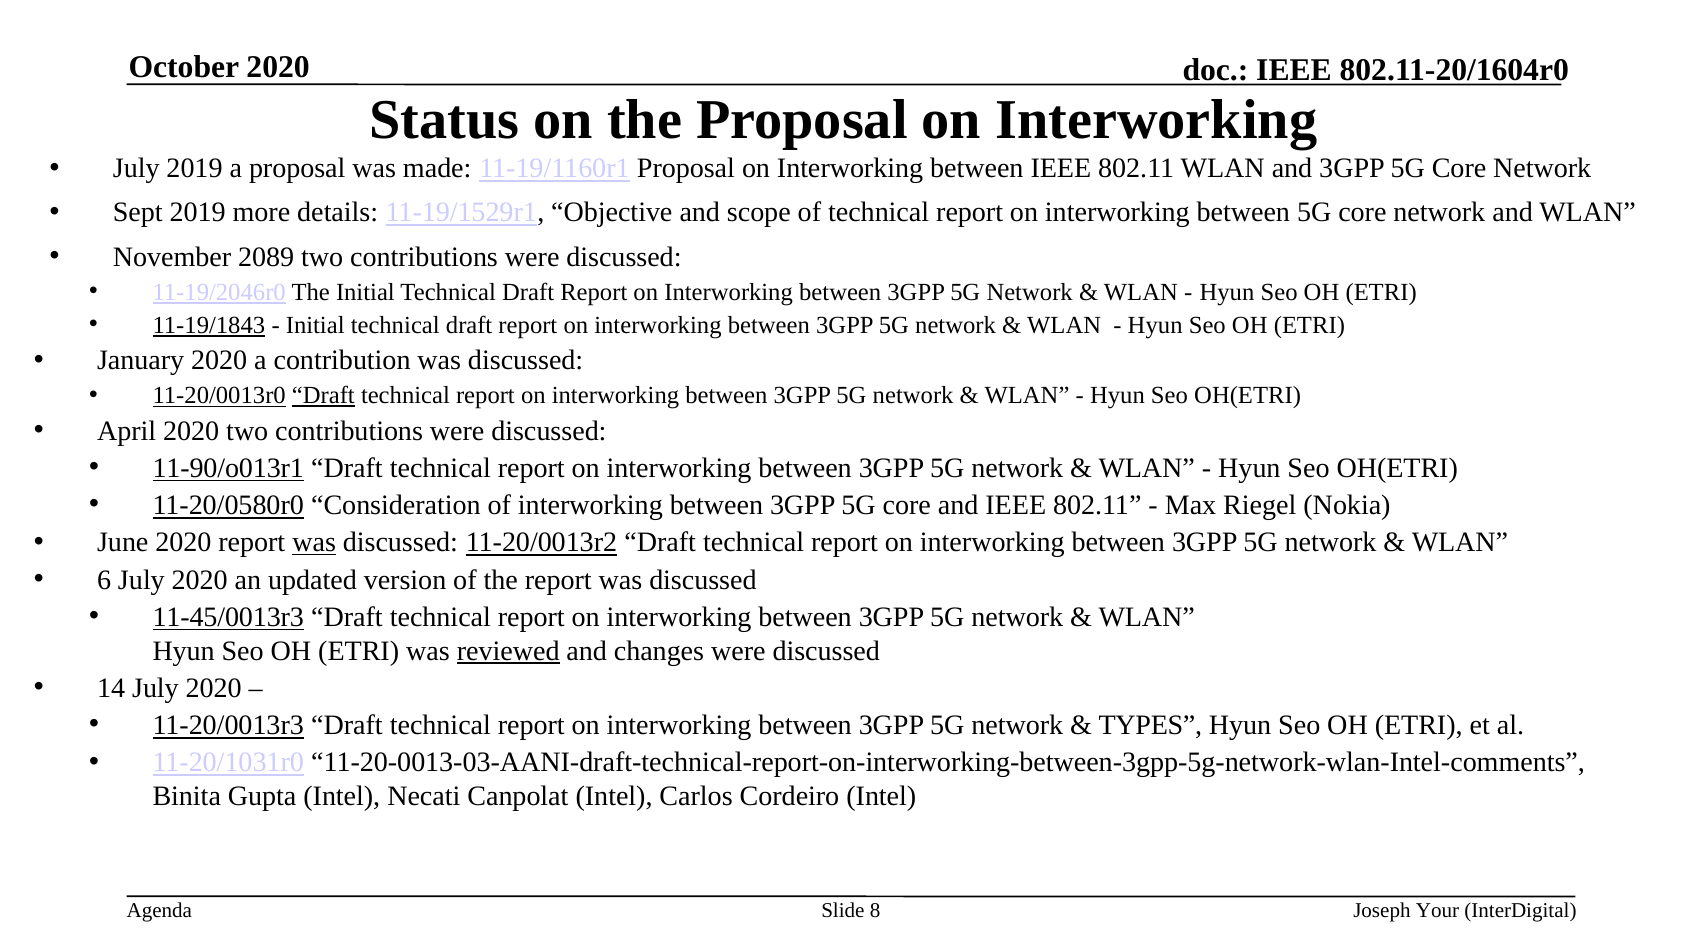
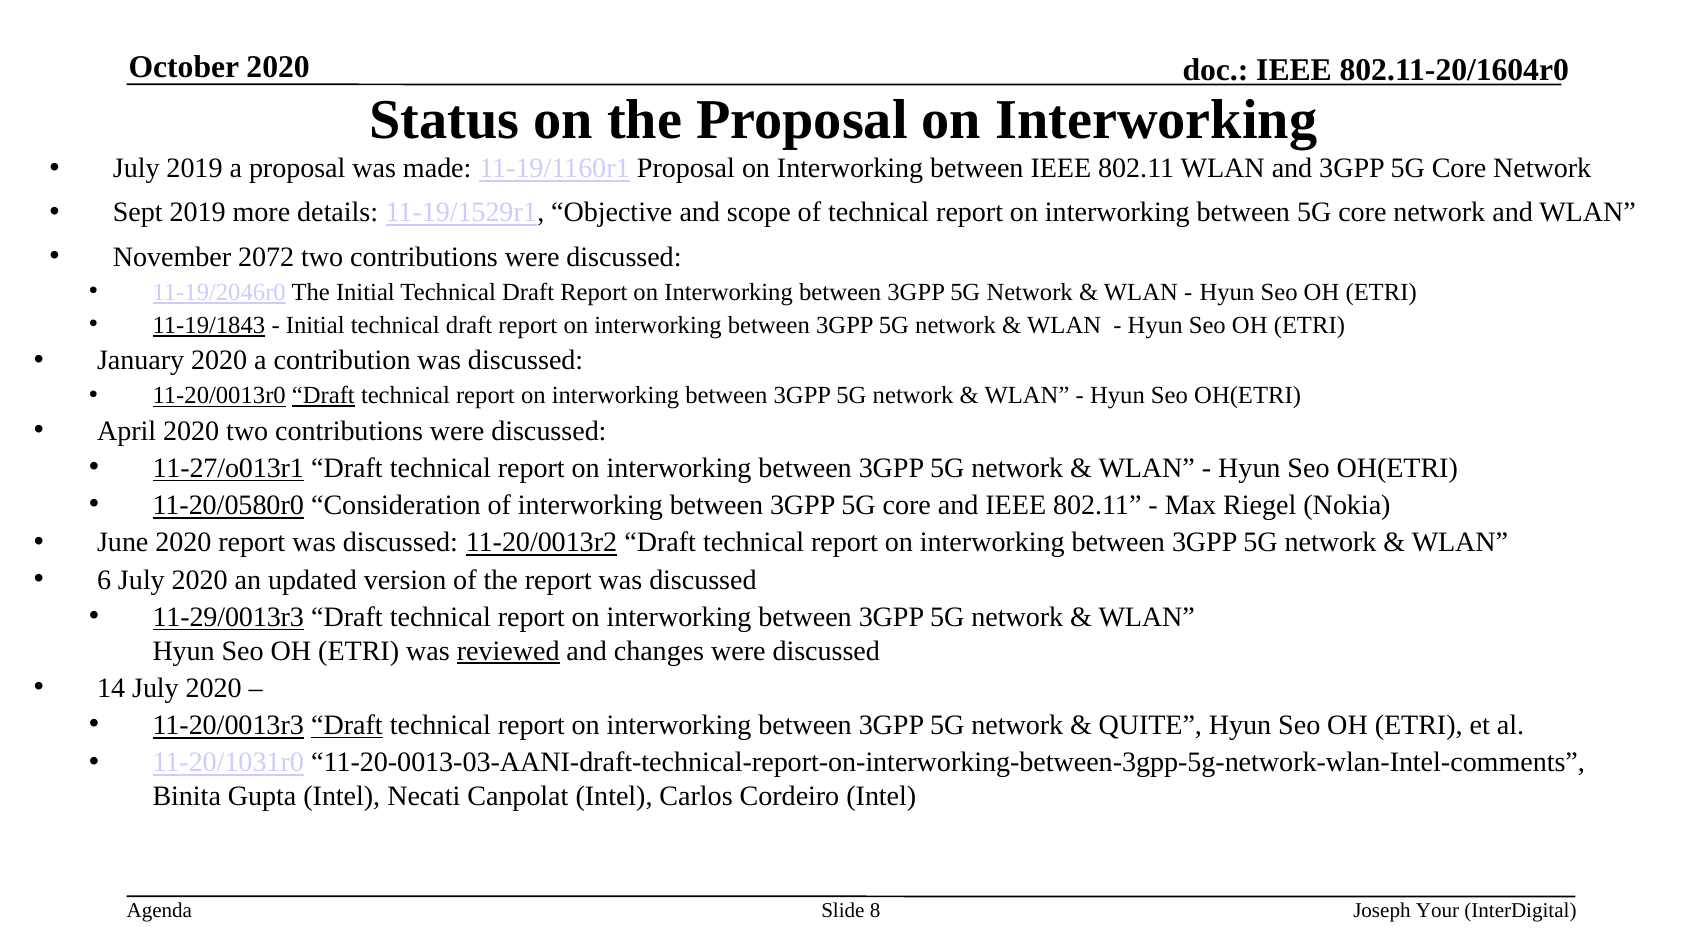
2089: 2089 -> 2072
11-90/o013r1: 11-90/o013r1 -> 11-27/o013r1
was at (314, 543) underline: present -> none
11-45/0013r3: 11-45/0013r3 -> 11-29/0013r3
Draft at (347, 726) underline: none -> present
TYPES: TYPES -> QUITE
